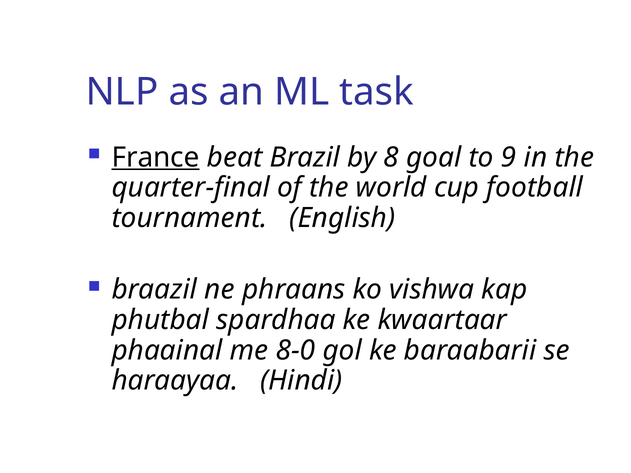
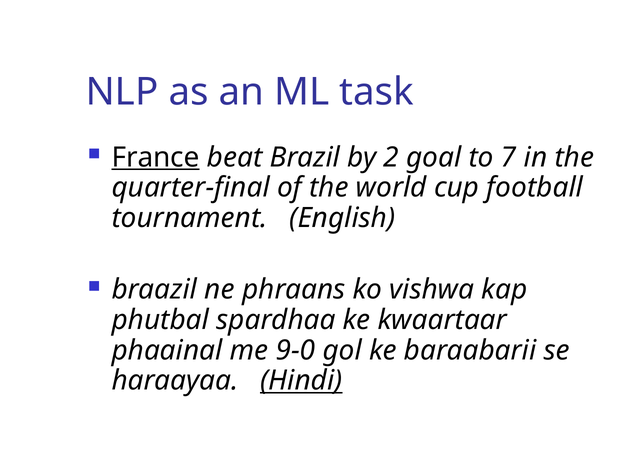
8: 8 -> 2
9: 9 -> 7
8-0: 8-0 -> 9-0
Hindi underline: none -> present
